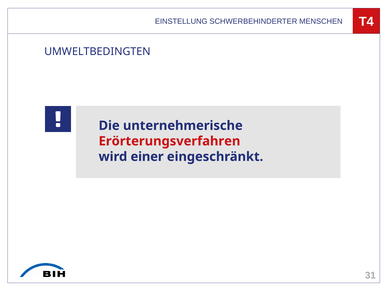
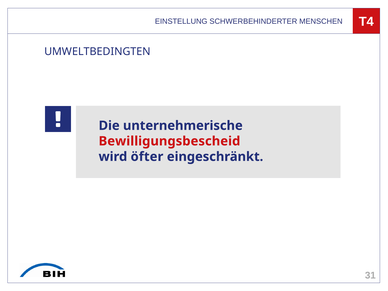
Erörterungsverfahren: Erörterungsverfahren -> Bewilligungsbescheid
einer: einer -> öfter
